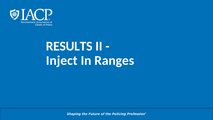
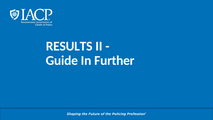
Inject: Inject -> Guide
Ranges: Ranges -> Further
